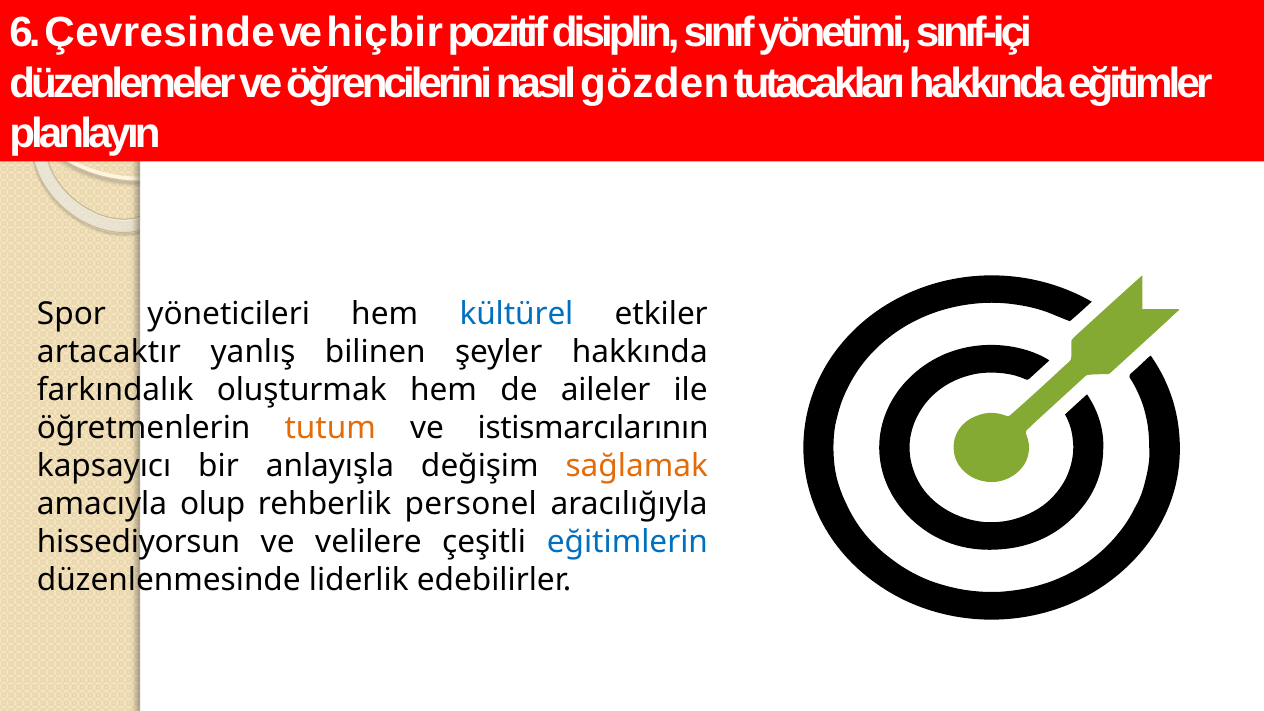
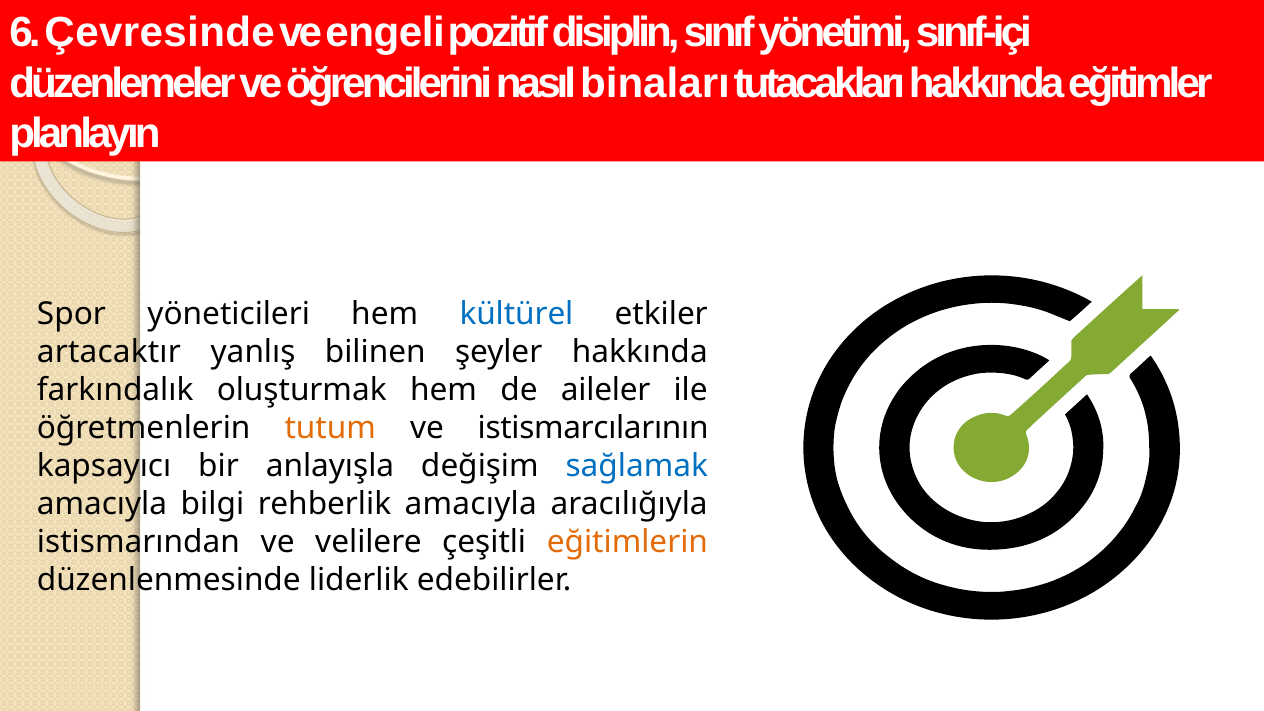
hiçbir: hiçbir -> engeli
gözden: gözden -> binaları
sağlamak colour: orange -> blue
olup: olup -> bilgi
rehberlik personel: personel -> amacıyla
hissediyorsun: hissediyorsun -> istismarından
eğitimlerin colour: blue -> orange
